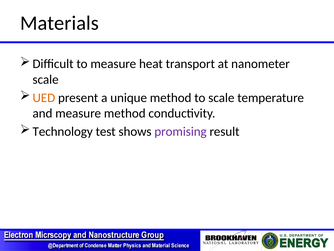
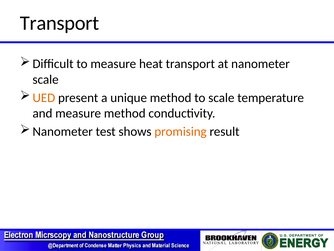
Materials at (59, 23): Materials -> Transport
Technology at (63, 131): Technology -> Nanometer
promising colour: purple -> orange
